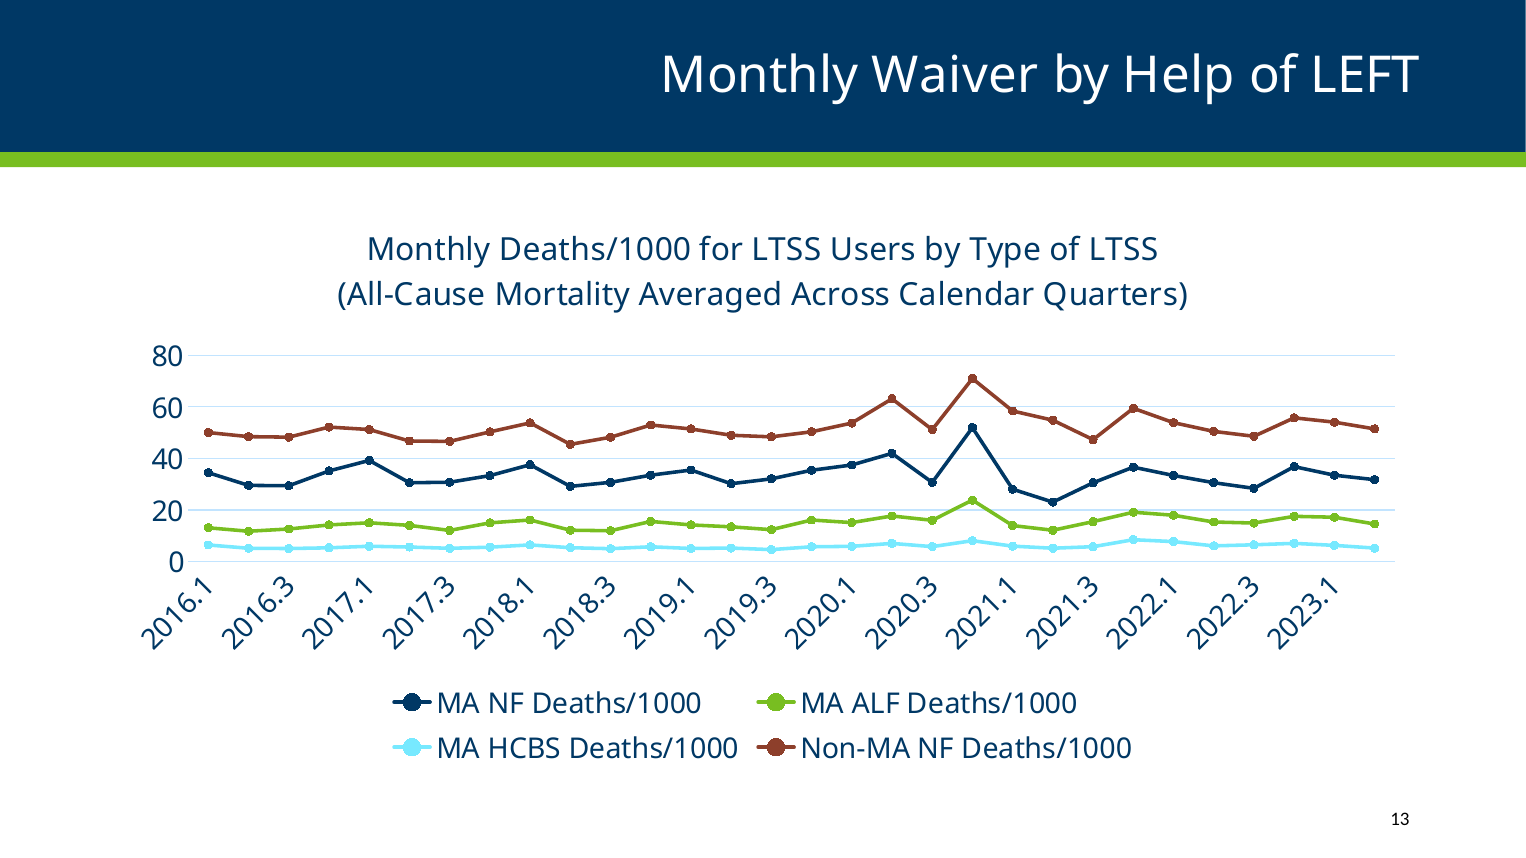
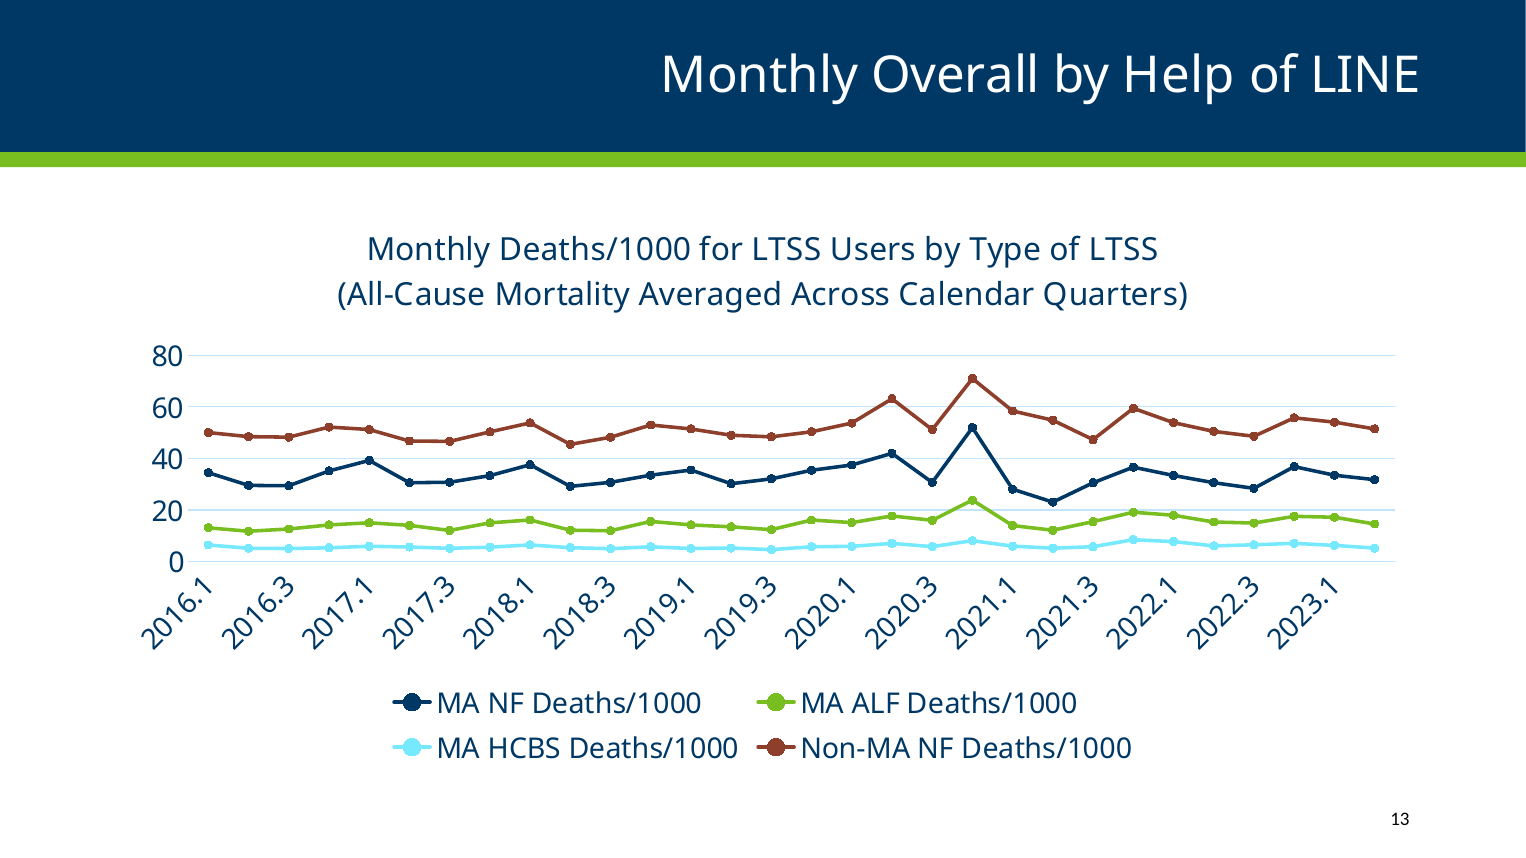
Waiver: Waiver -> Overall
LEFT: LEFT -> LINE
